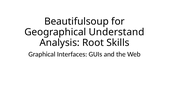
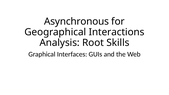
Beautifulsoup: Beautifulsoup -> Asynchronous
Understand: Understand -> Interactions
